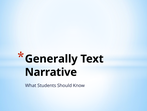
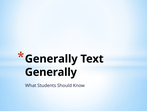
Narrative at (51, 72): Narrative -> Generally
